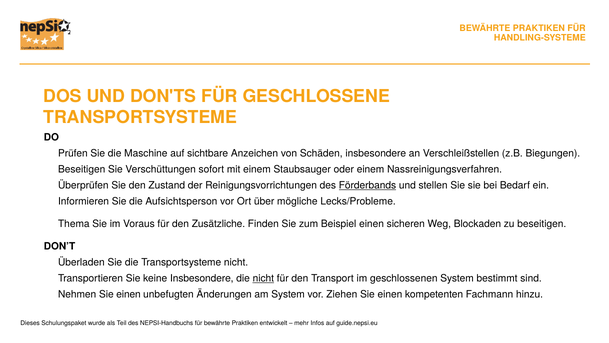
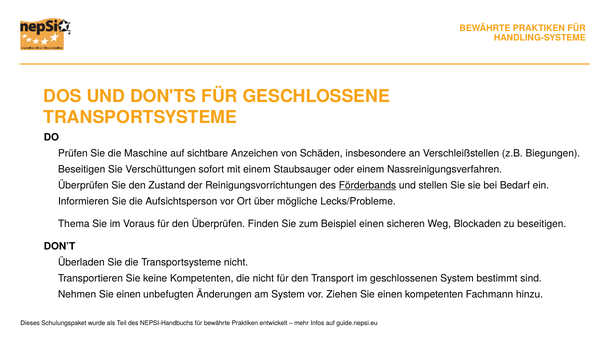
den Zusätzliche: Zusätzliche -> Überprüfen
keine Insbesondere: Insbesondere -> Kompetenten
nicht at (263, 278) underline: present -> none
